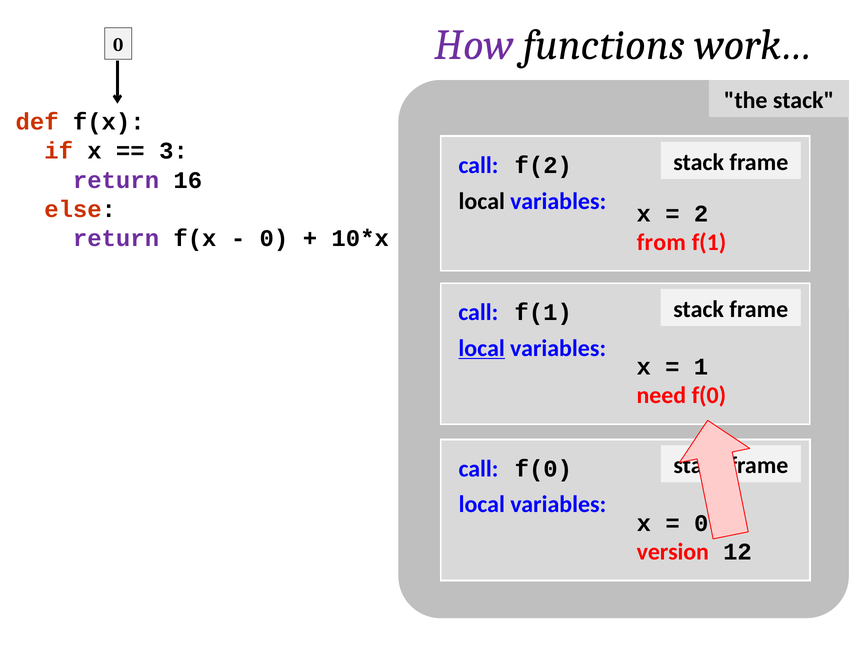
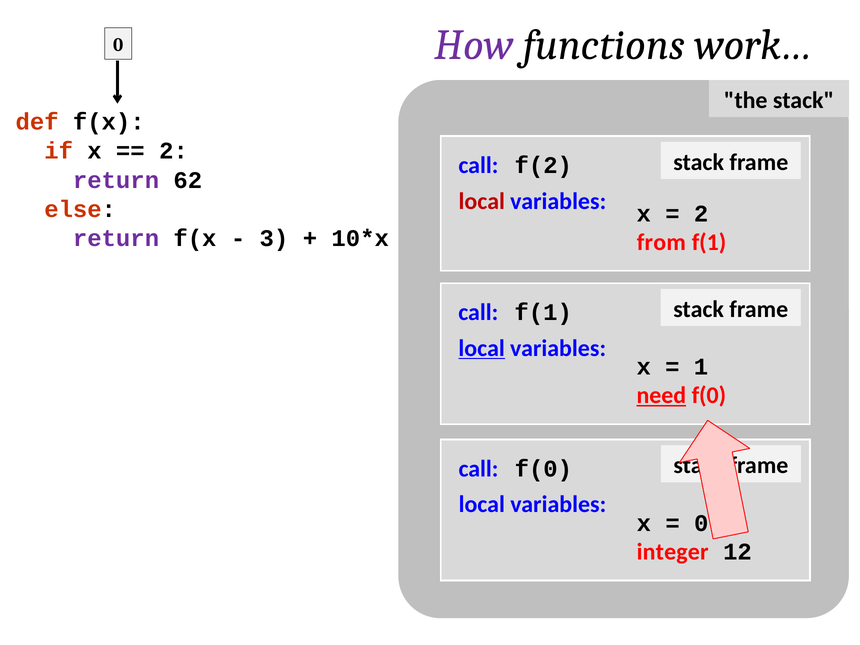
3 at (174, 151): 3 -> 2
16: 16 -> 62
local at (482, 201) colour: black -> red
0 at (274, 238): 0 -> 3
need underline: none -> present
version: version -> integer
